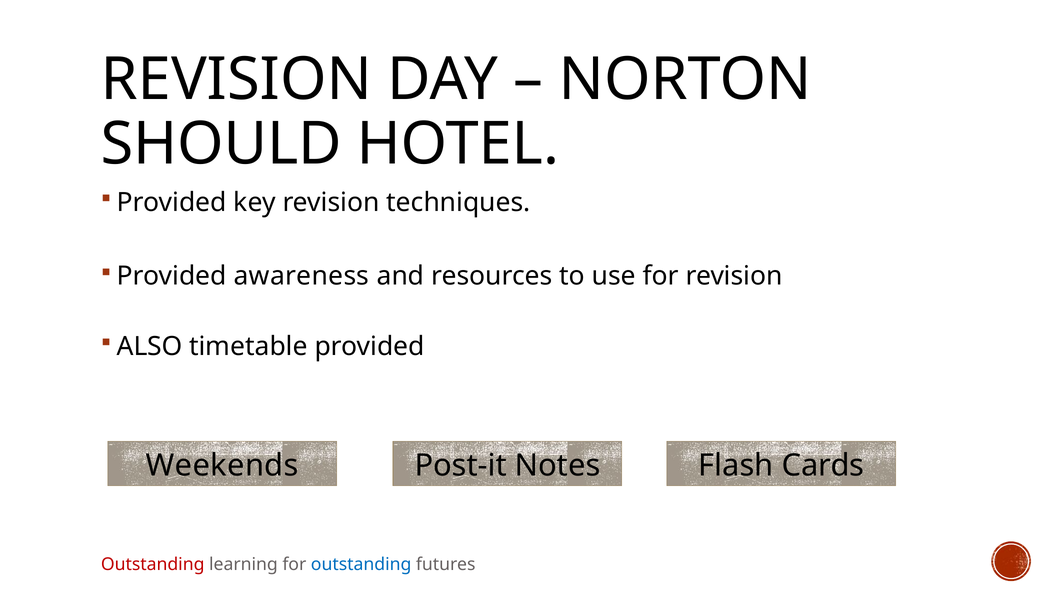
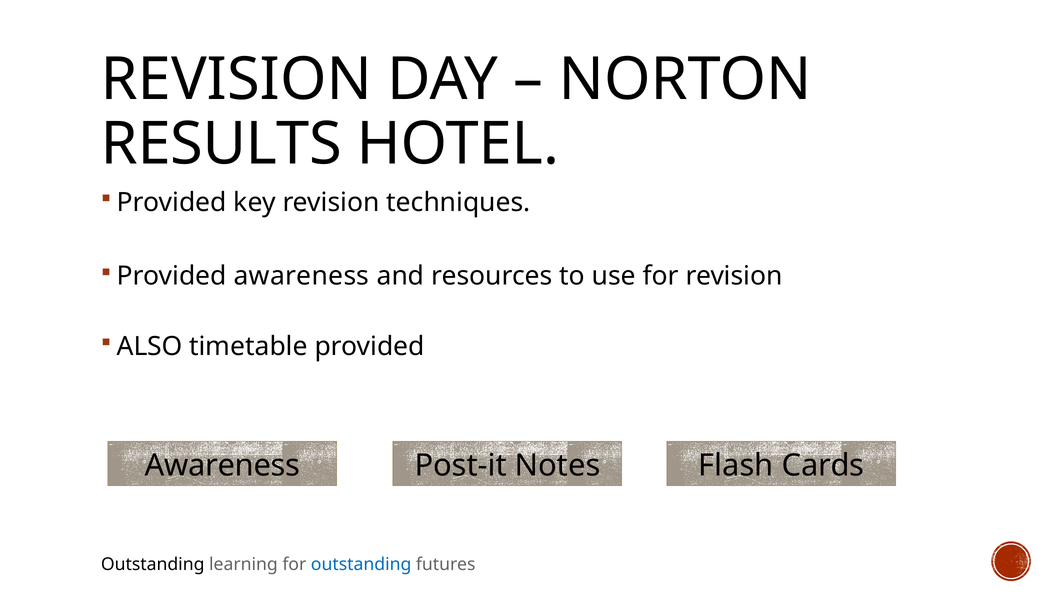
SHOULD: SHOULD -> RESULTS
Weekends at (222, 466): Weekends -> Awareness
Outstanding at (153, 565) colour: red -> black
